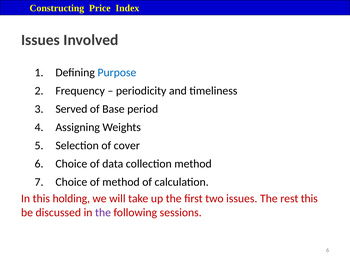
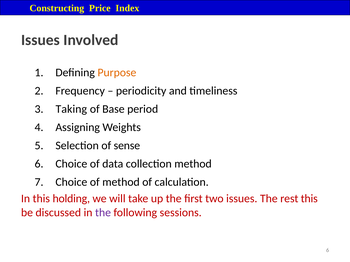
Purpose colour: blue -> orange
Served: Served -> Taking
cover: cover -> sense
